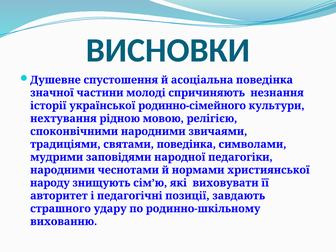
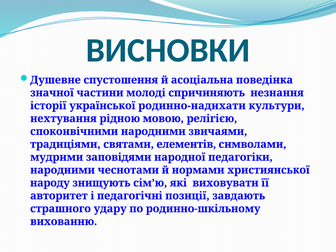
родинно-сімейного: родинно-сімейного -> родинно-надихати
святами поведінка: поведінка -> елементів
